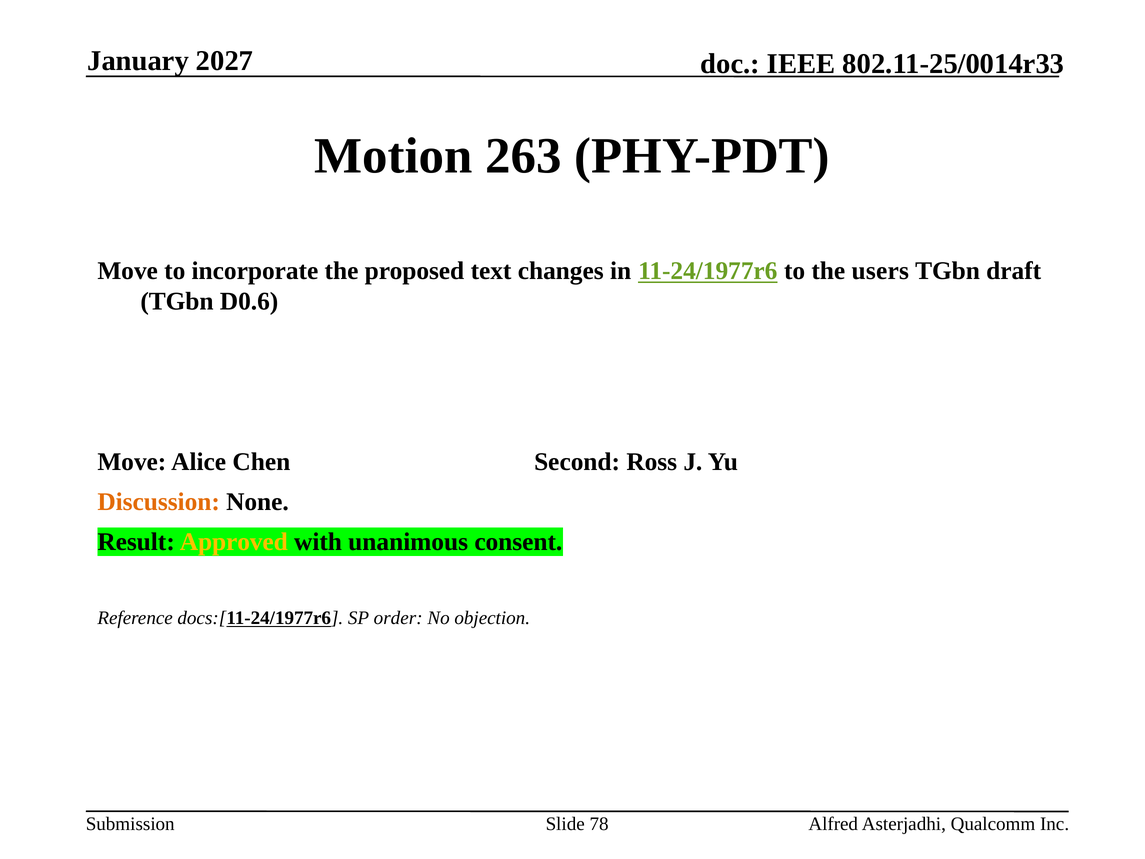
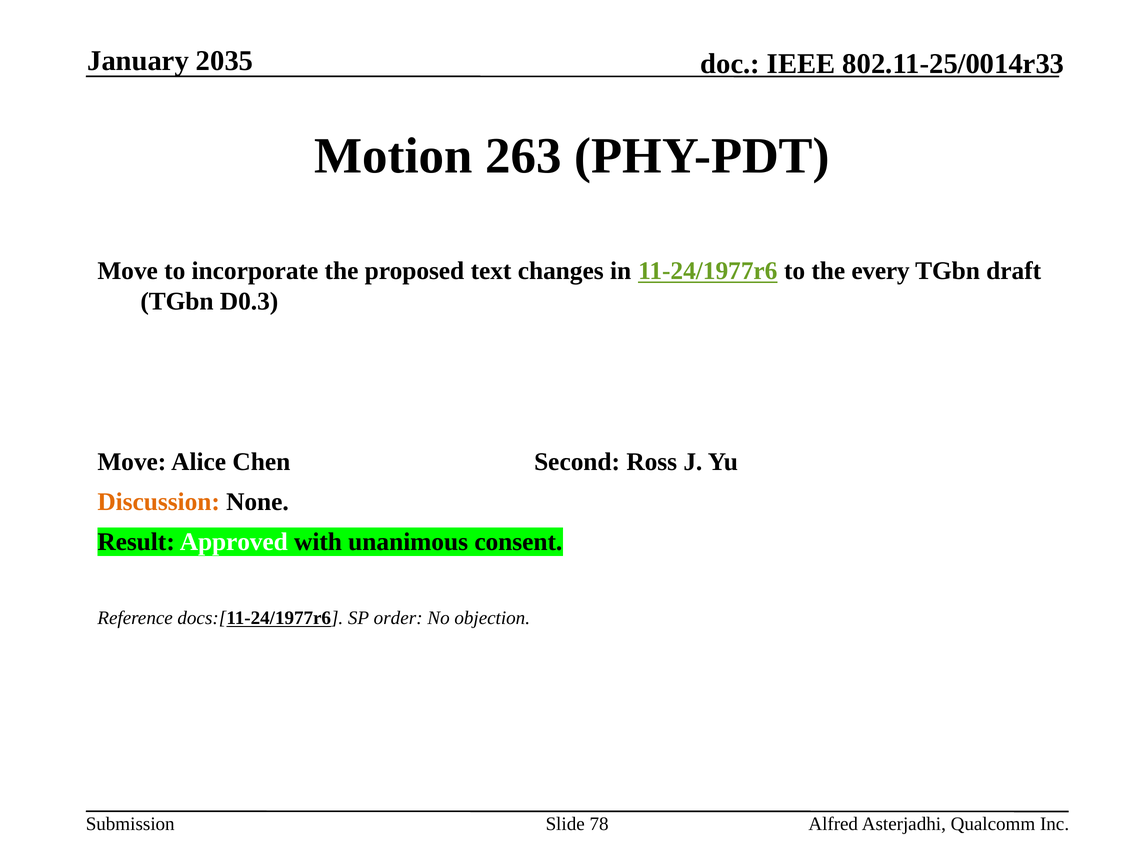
2027: 2027 -> 2035
users: users -> every
D0.6: D0.6 -> D0.3
Approved colour: yellow -> white
